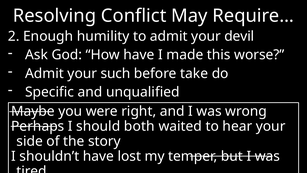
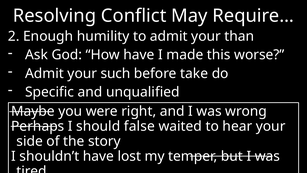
devil: devil -> than
both: both -> false
